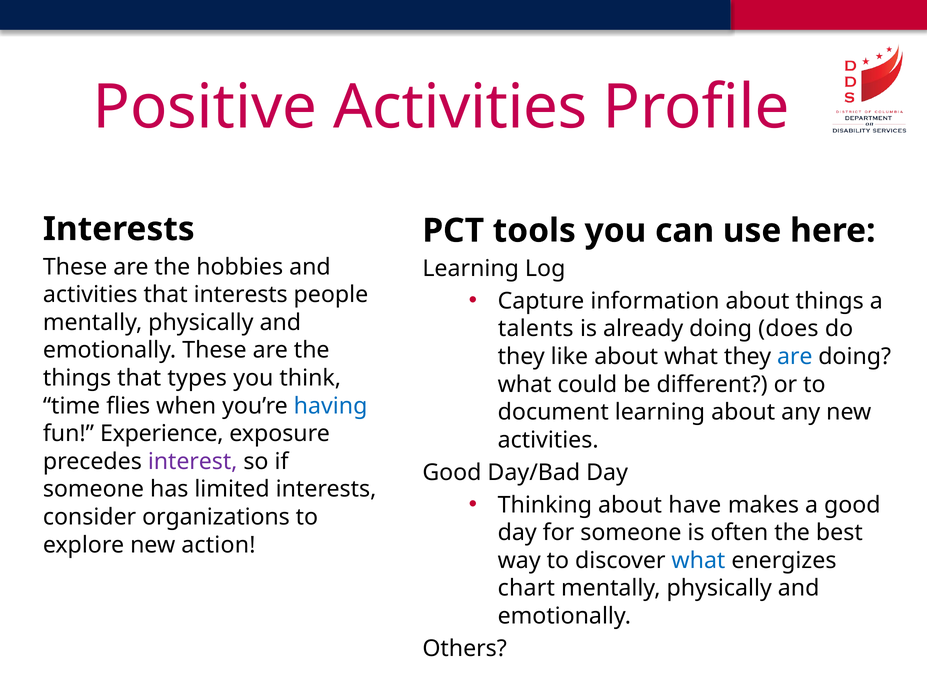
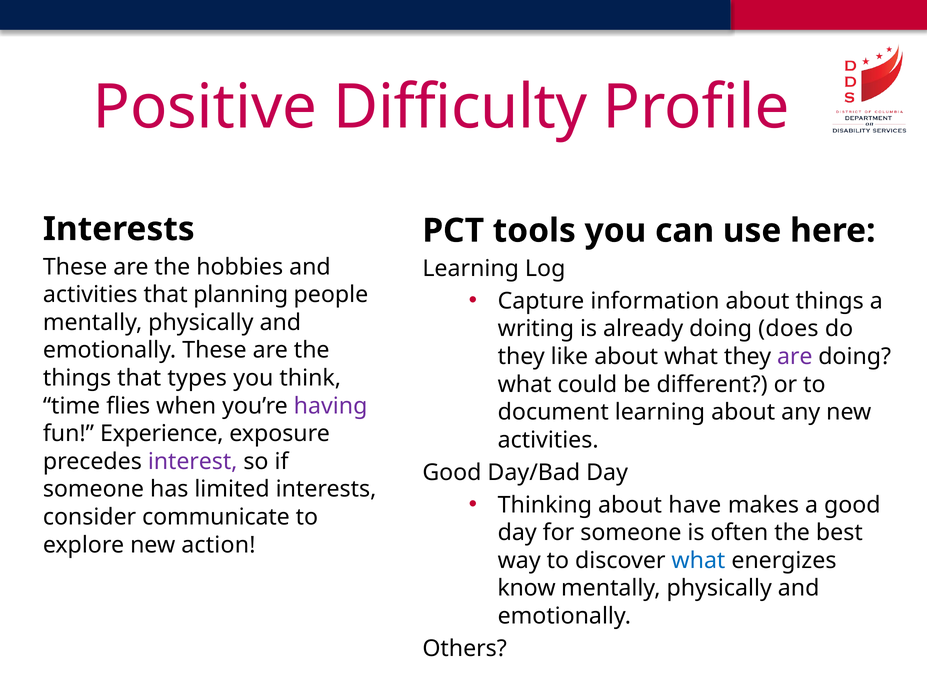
Positive Activities: Activities -> Difficulty
that interests: interests -> planning
talents: talents -> writing
are at (795, 357) colour: blue -> purple
having colour: blue -> purple
organizations: organizations -> communicate
chart: chart -> know
